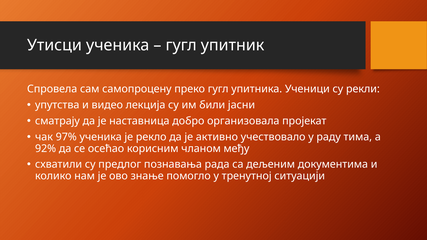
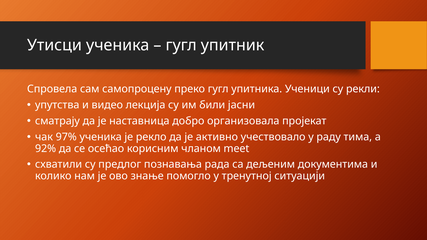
међу: међу -> meet
